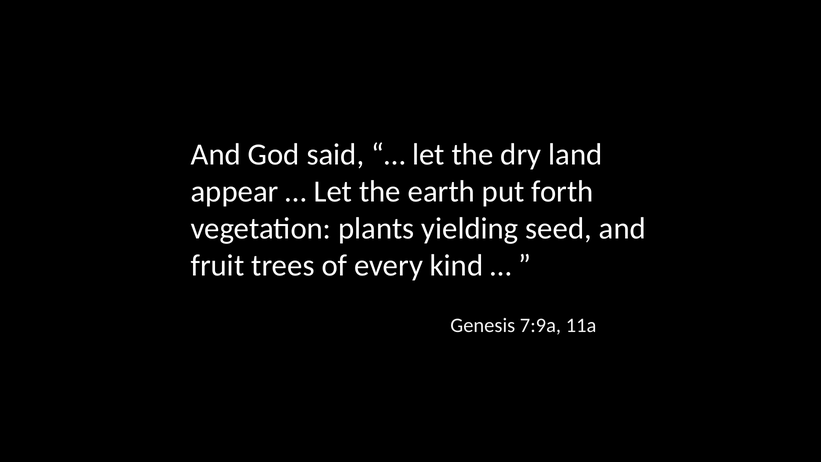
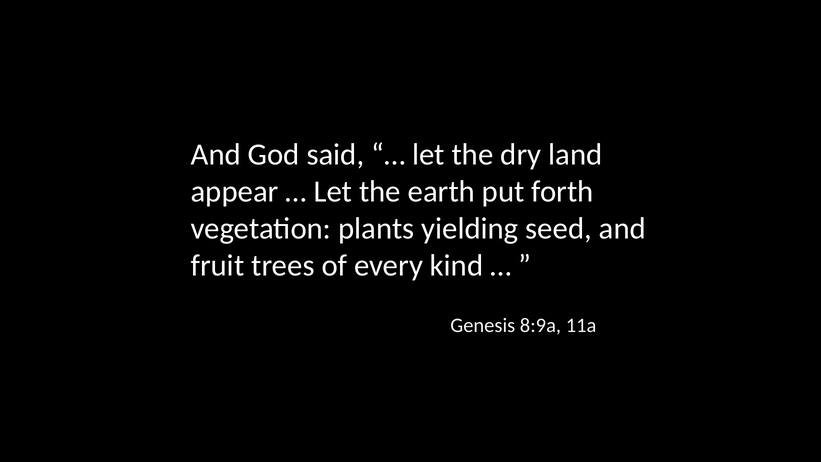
7:9a: 7:9a -> 8:9a
